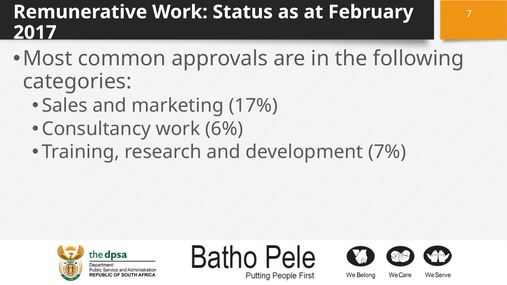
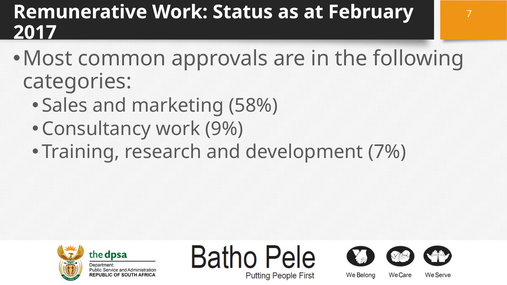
17%: 17% -> 58%
6%: 6% -> 9%
